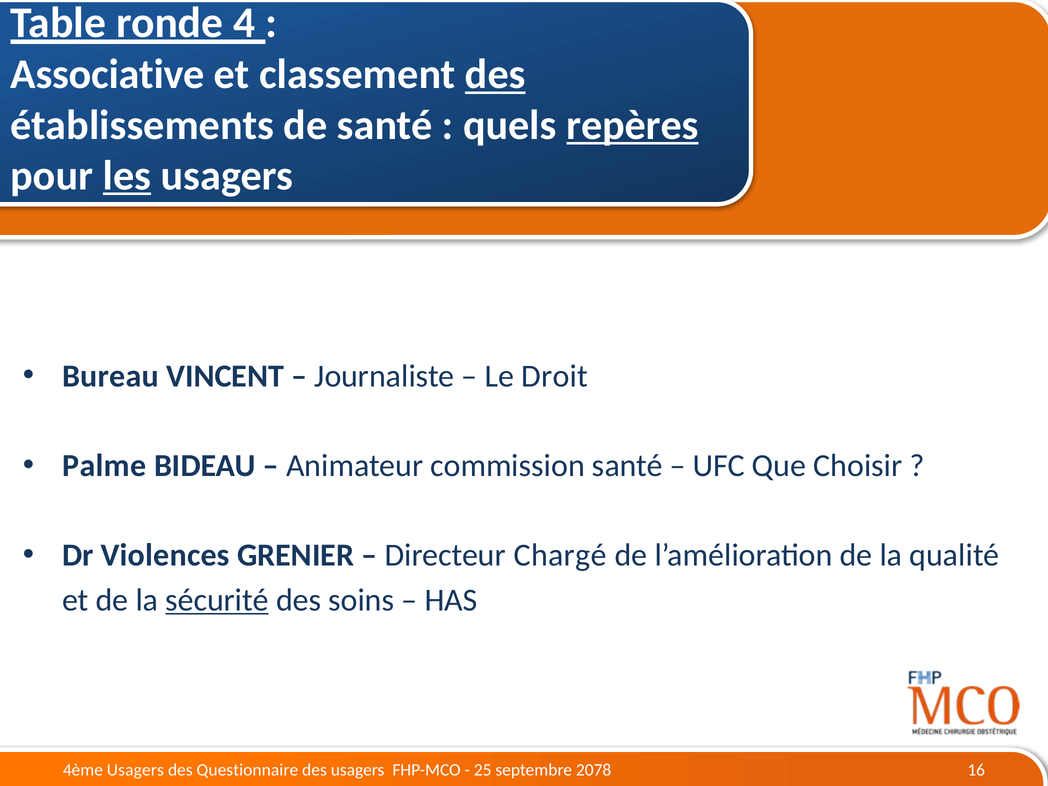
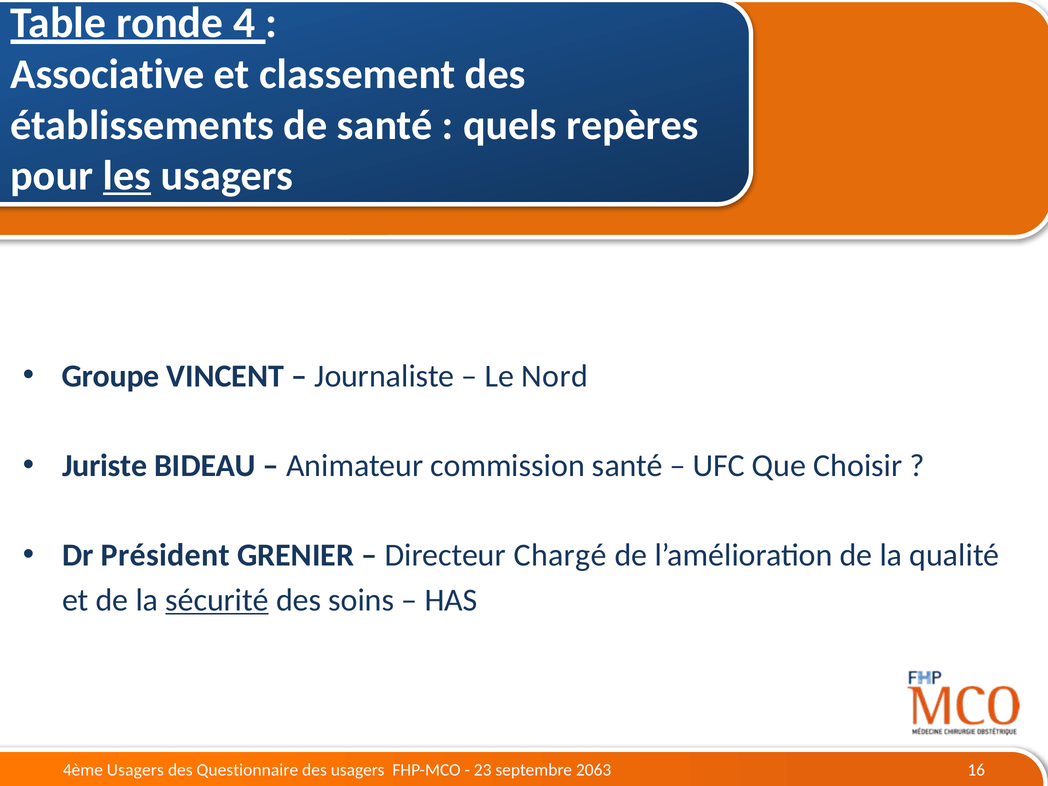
des at (495, 74) underline: present -> none
repères underline: present -> none
Bureau: Bureau -> Groupe
Droit: Droit -> Nord
Palme: Palme -> Juriste
Violences: Violences -> Président
25: 25 -> 23
2078: 2078 -> 2063
